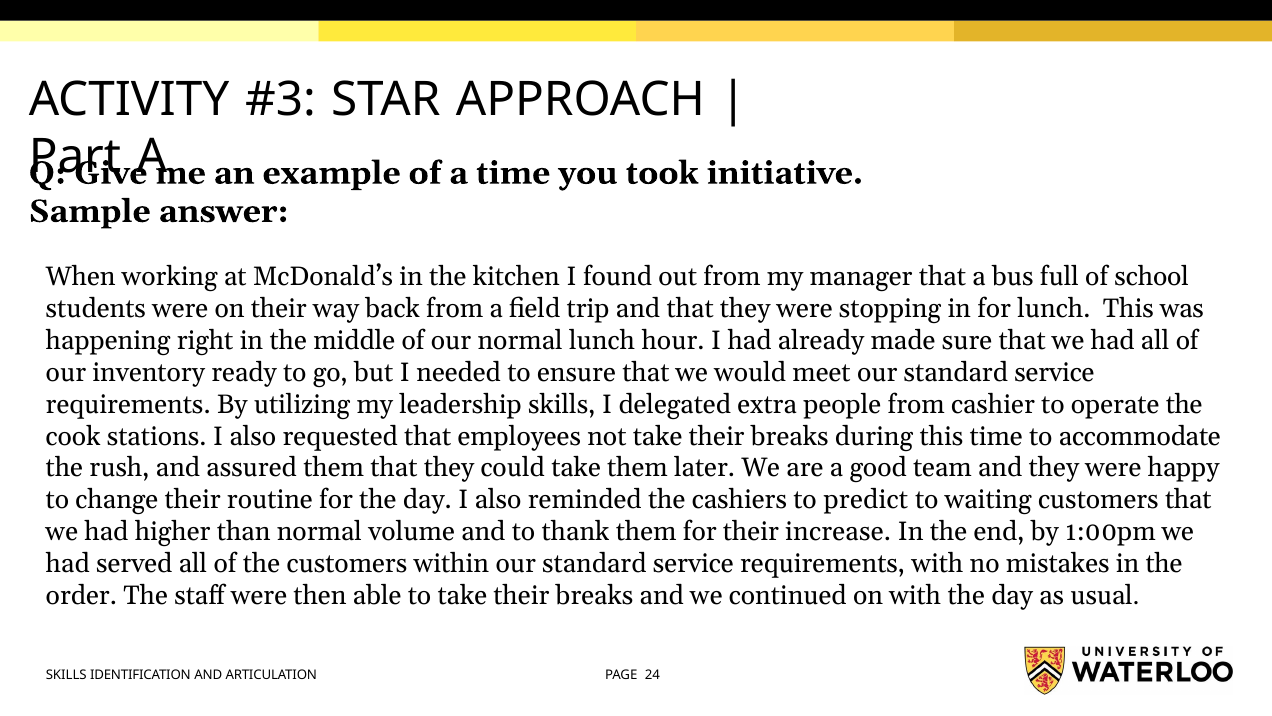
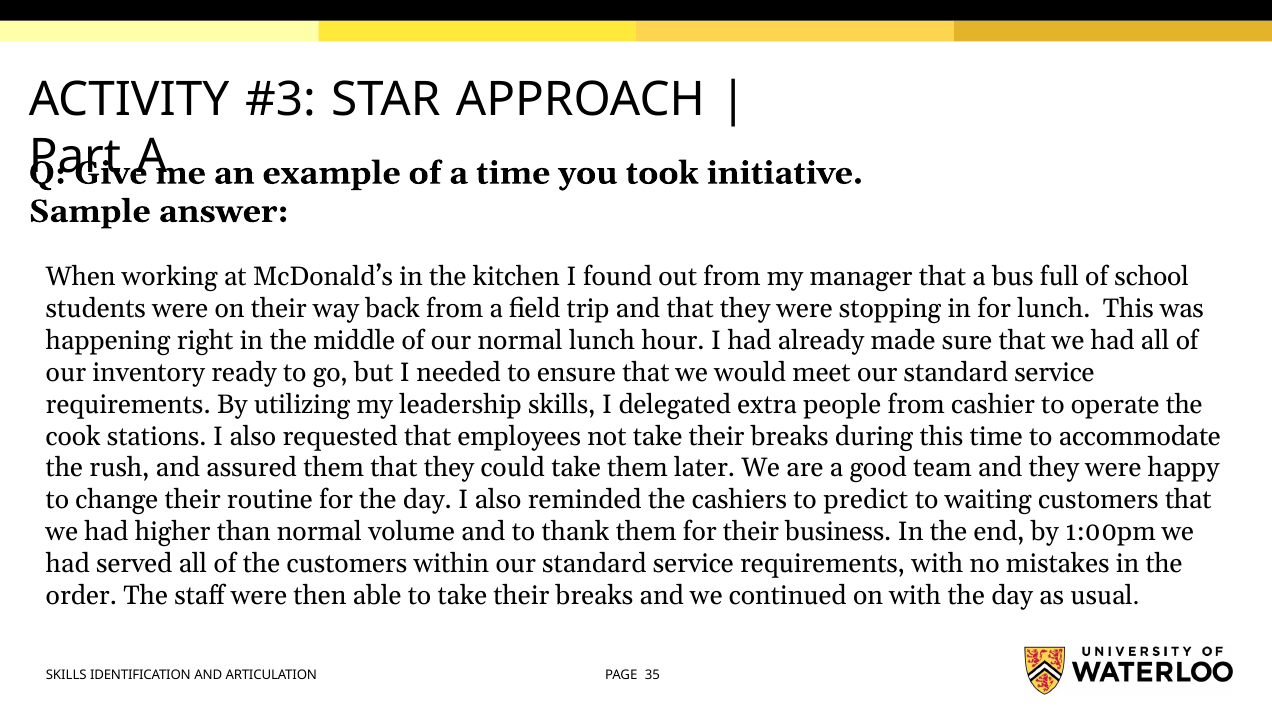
increase: increase -> business
24: 24 -> 35
